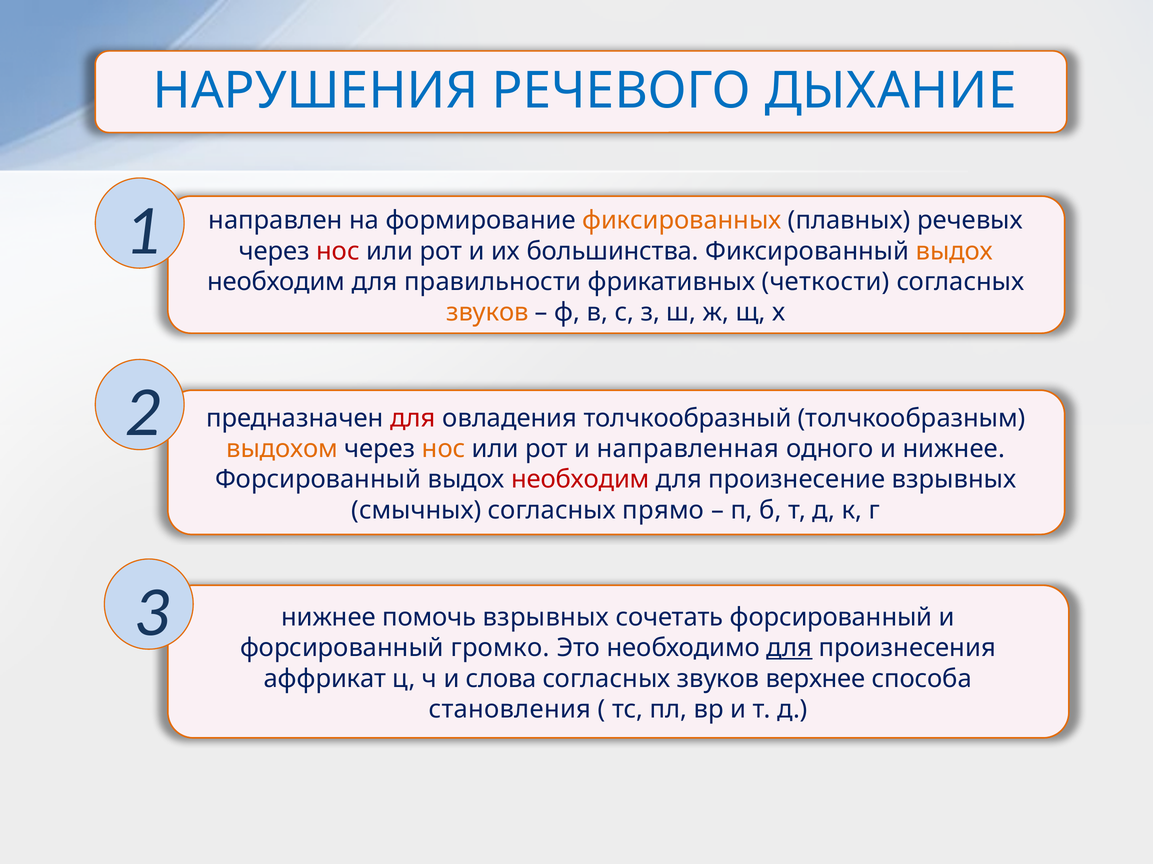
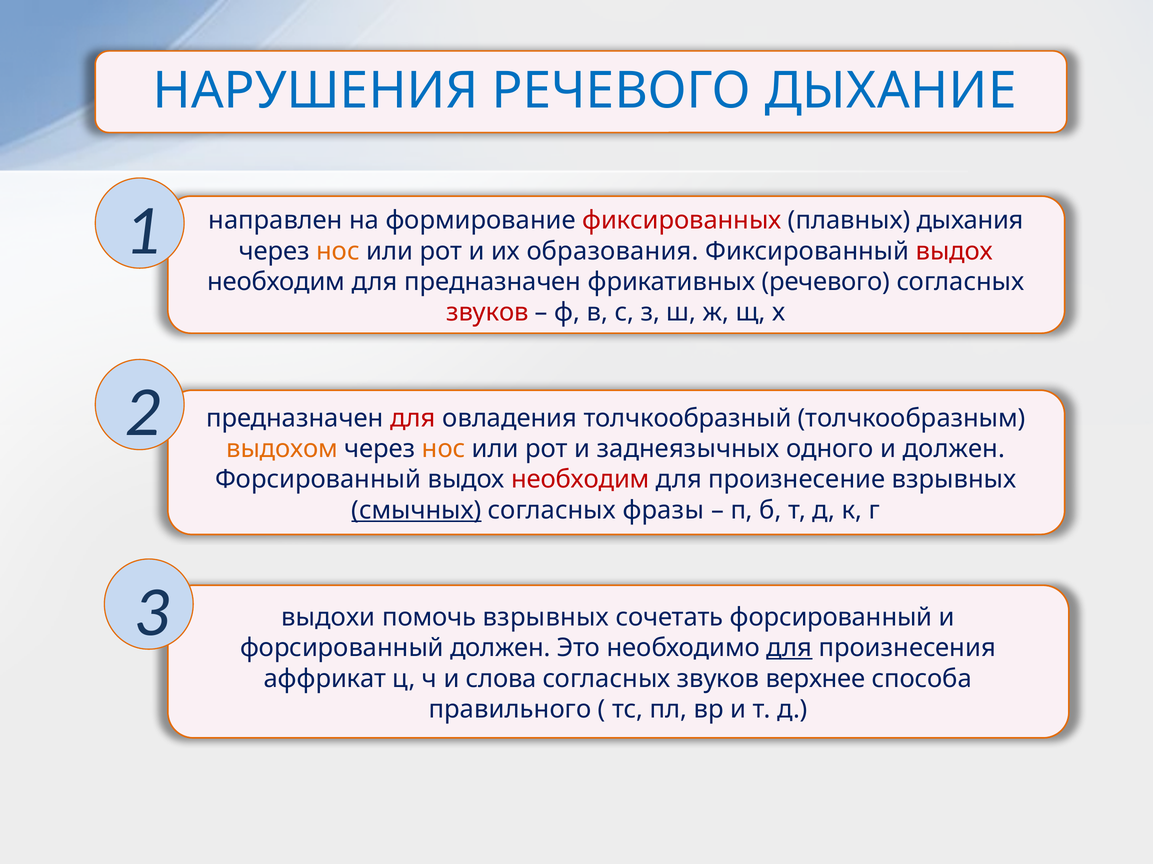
фиксированных colour: orange -> red
речевых: речевых -> дыхания
нос at (338, 251) colour: red -> orange
большинства: большинства -> образования
выдох at (954, 251) colour: orange -> red
для правильности: правильности -> предназначен
фрикативных четкости: четкости -> речевого
звуков at (487, 313) colour: orange -> red
направленная: направленная -> заднеязычных
и нижнее: нижнее -> должен
смычных underline: none -> present
прямо: прямо -> фразы
нижнее at (328, 618): нижнее -> выдохи
форсированный громко: громко -> должен
становления: становления -> правильного
